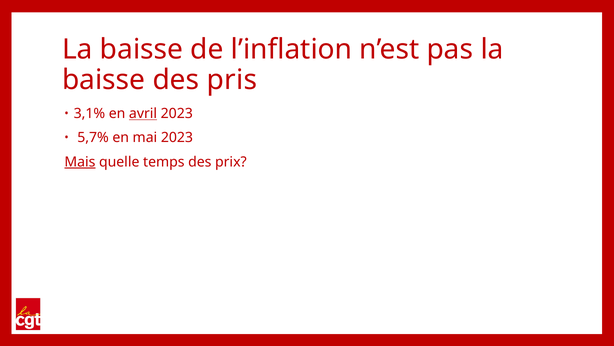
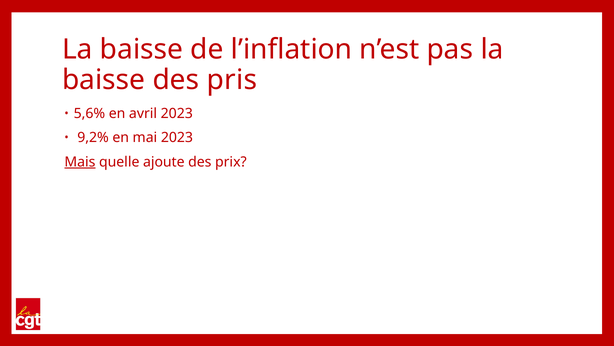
3,1%: 3,1% -> 5,6%
avril underline: present -> none
5,7%: 5,7% -> 9,2%
temps: temps -> ajoute
